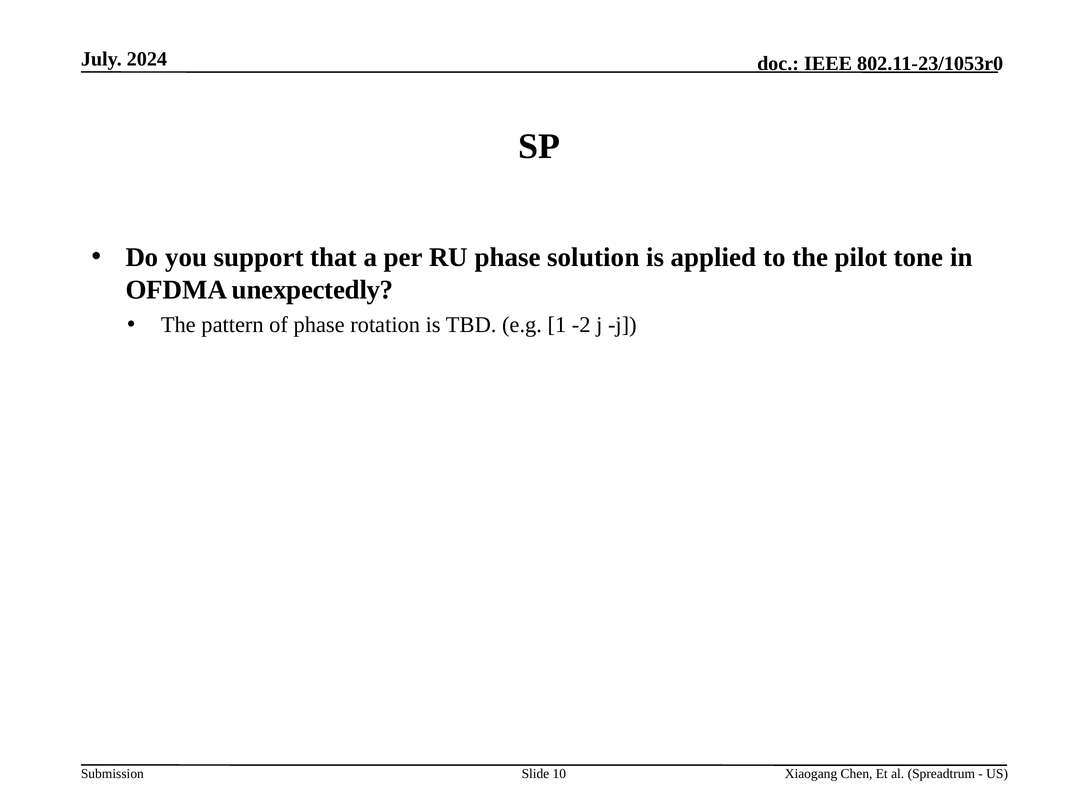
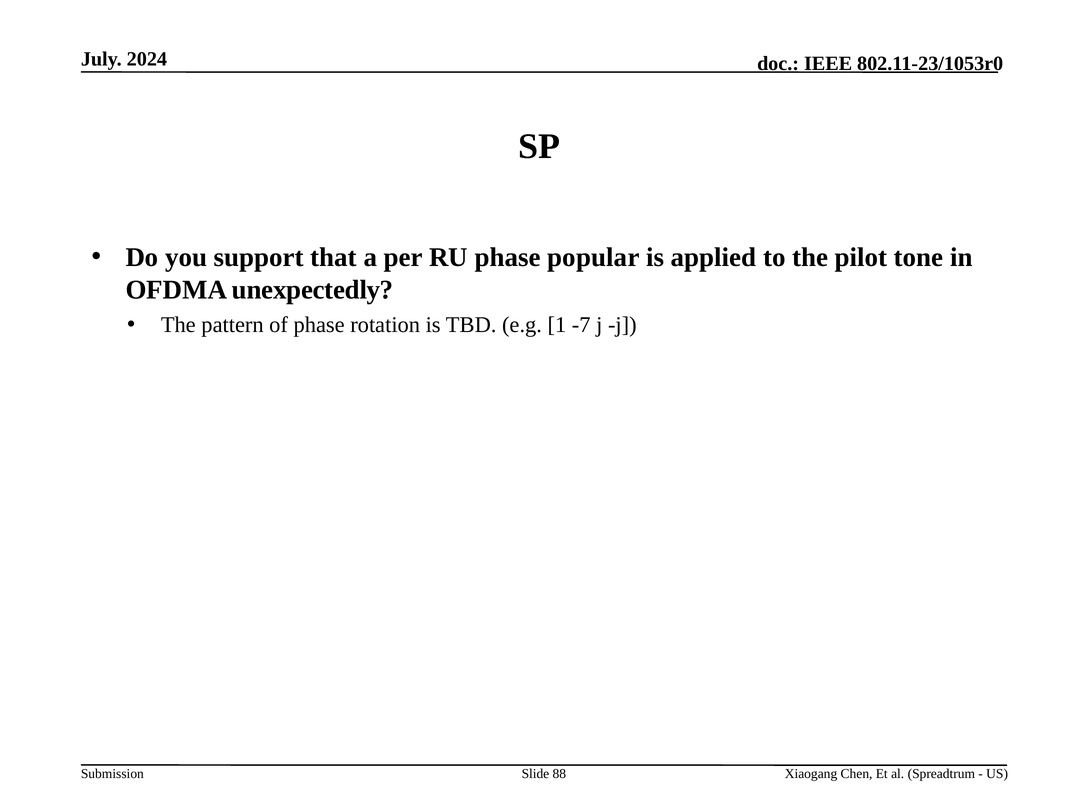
solution: solution -> popular
-2: -2 -> -7
10: 10 -> 88
